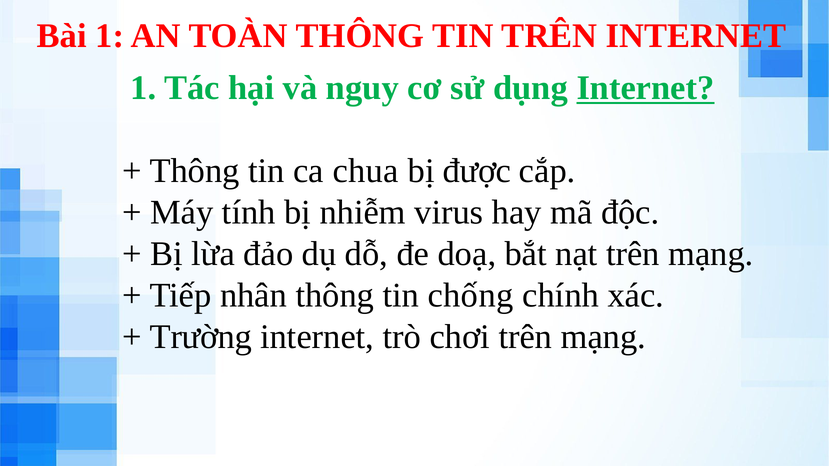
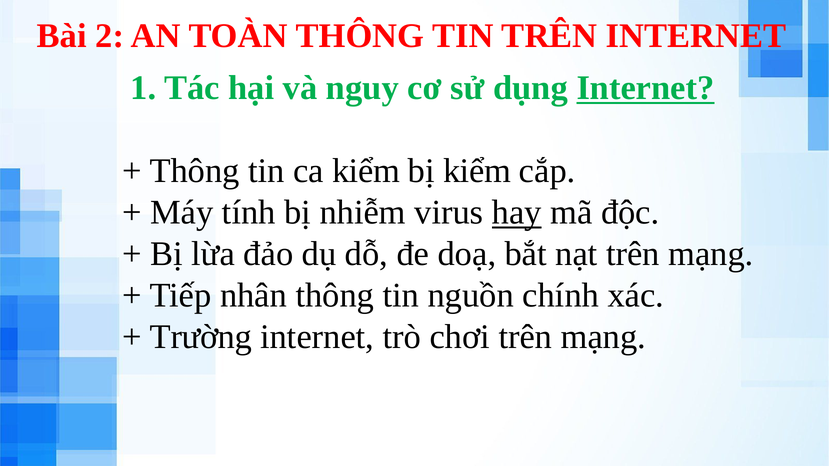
Bài 1: 1 -> 2
ca chua: chua -> kiểm
bị được: được -> kiểm
hay underline: none -> present
chống: chống -> nguồn
